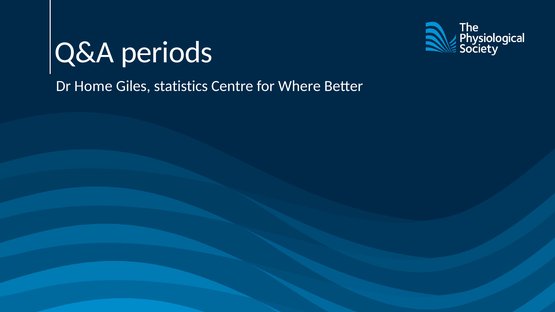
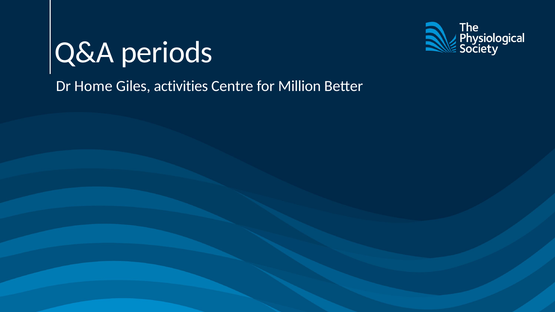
statistics: statistics -> activities
Where: Where -> Million
